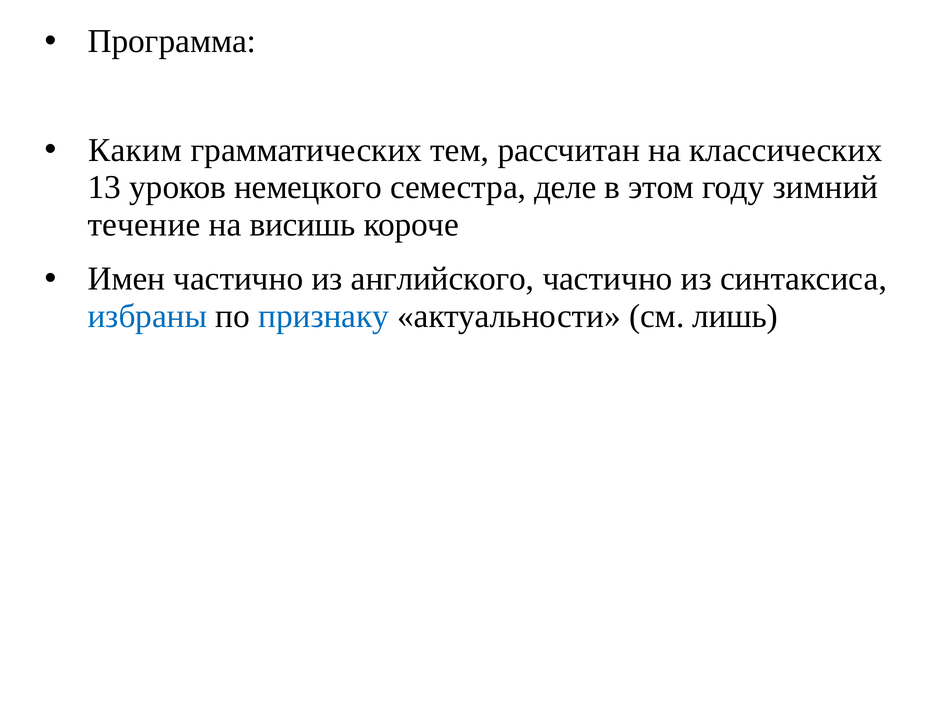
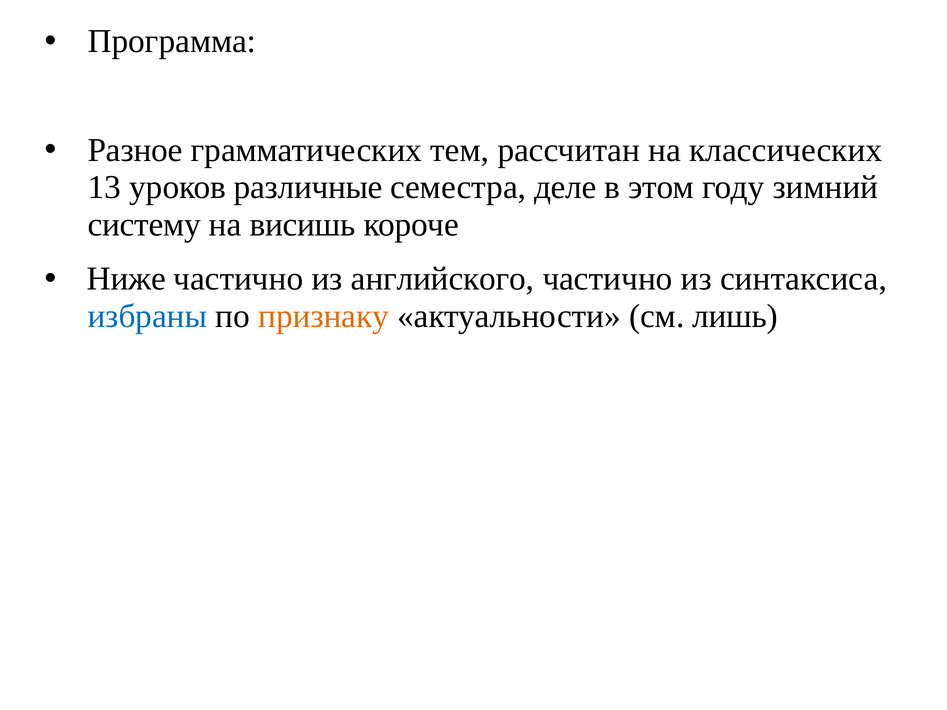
Каким: Каким -> Разное
немецкого: немецкого -> различные
течение: течение -> систему
Имен: Имен -> Ниже
признаку colour: blue -> orange
